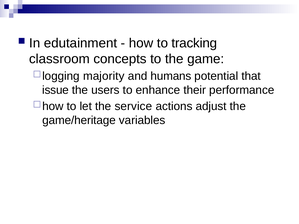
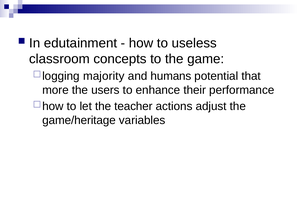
tracking: tracking -> useless
issue: issue -> more
service: service -> teacher
